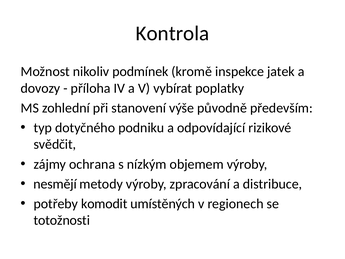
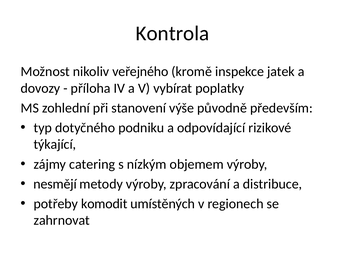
podmínek: podmínek -> veřejného
svědčit: svědčit -> týkající
ochrana: ochrana -> catering
totožnosti: totožnosti -> zahrnovat
